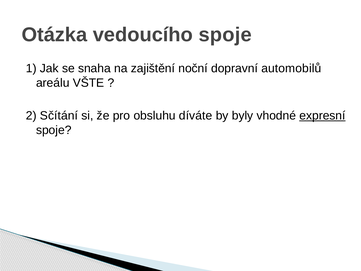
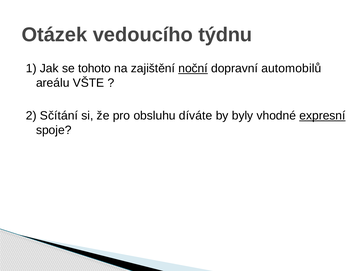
Otázka: Otázka -> Otázek
vedoucího spoje: spoje -> týdnu
snaha: snaha -> tohoto
noční underline: none -> present
